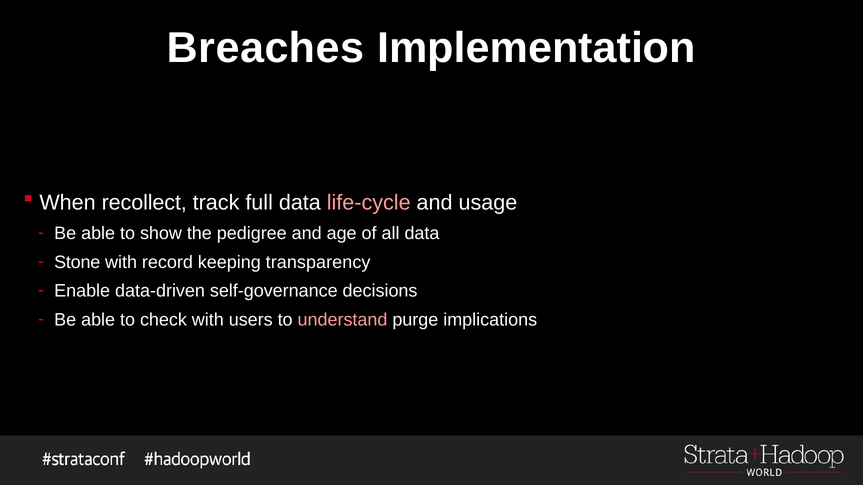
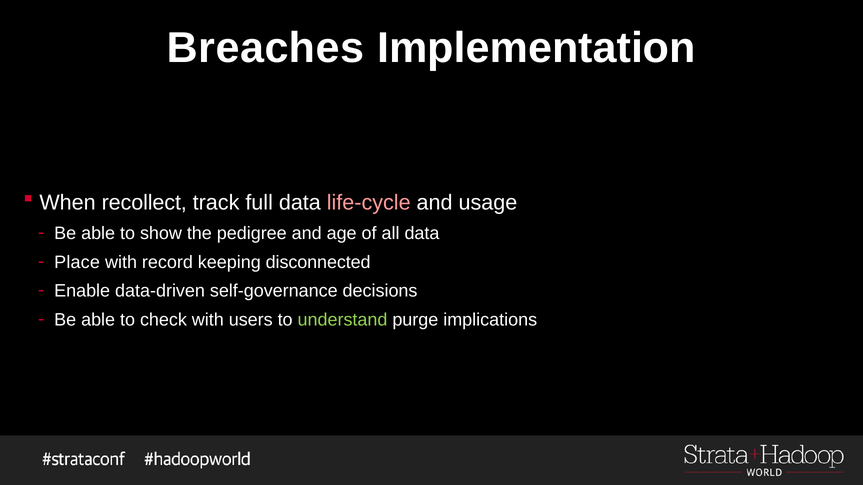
Stone: Stone -> Place
transparency: transparency -> disconnected
understand colour: pink -> light green
